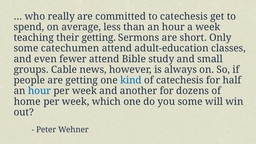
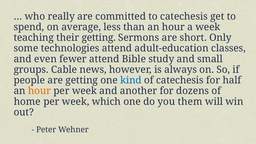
catechumen: catechumen -> technologies
hour at (40, 91) colour: blue -> orange
you some: some -> them
